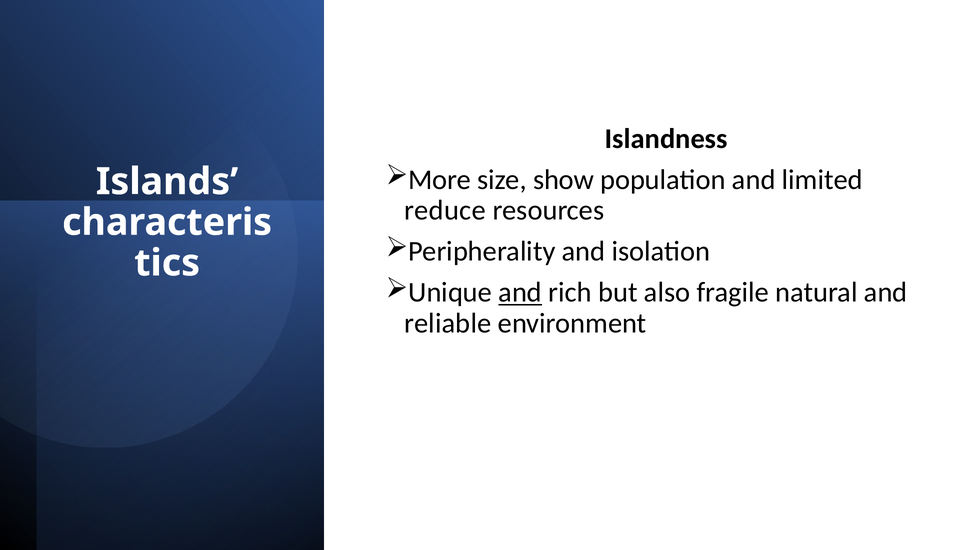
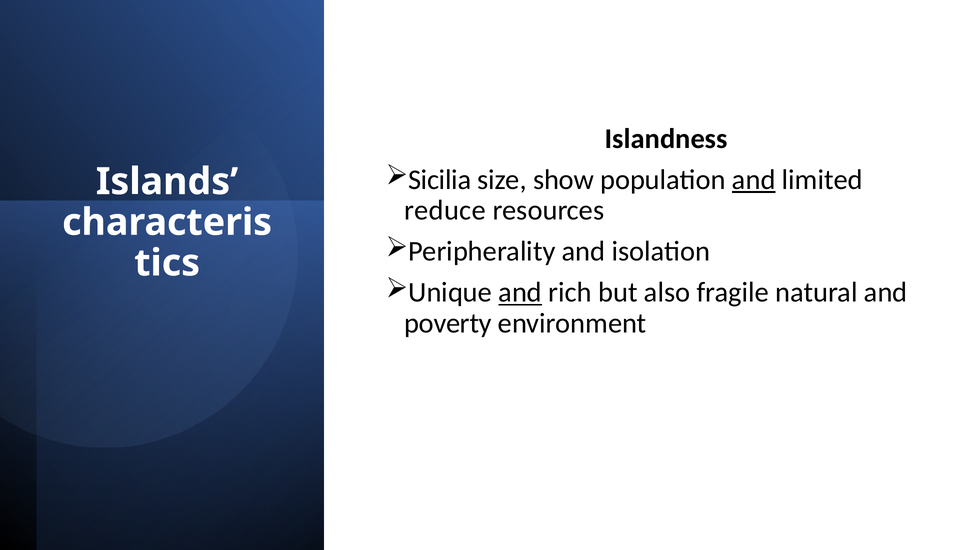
More: More -> Sicilia
and at (754, 179) underline: none -> present
reliable: reliable -> poverty
